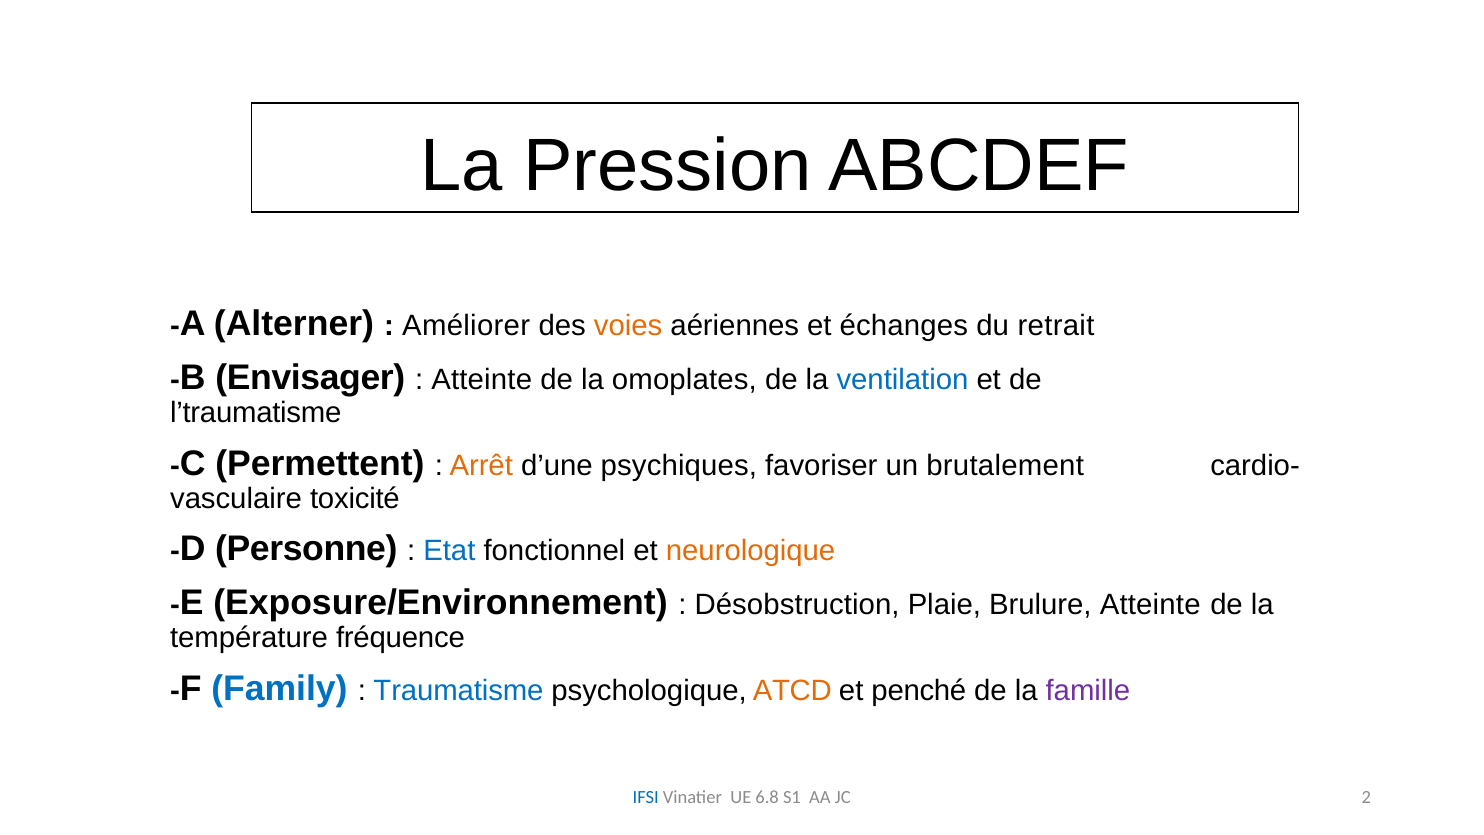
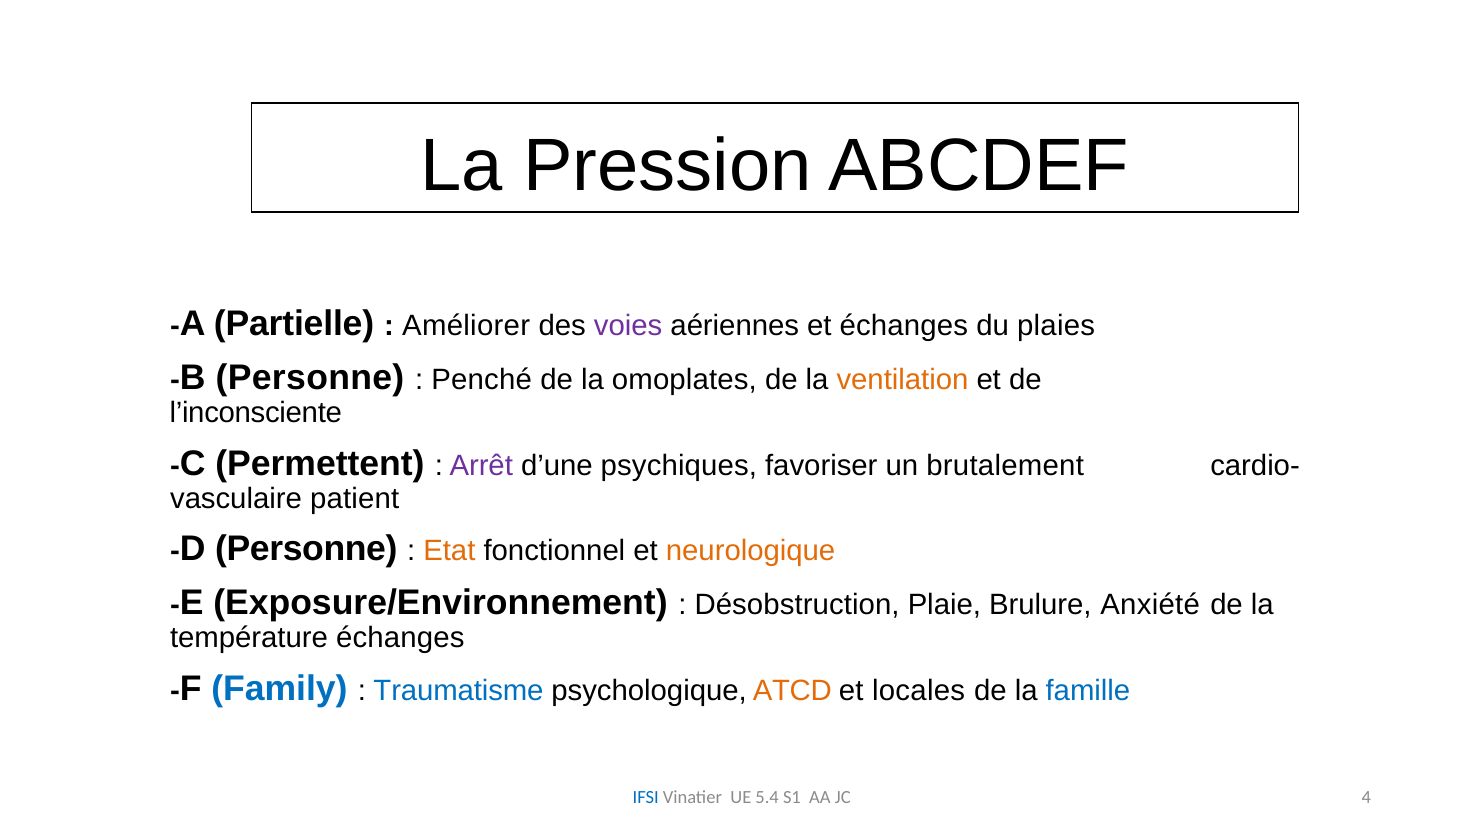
Alterner: Alterner -> Partielle
voies colour: orange -> purple
retrait: retrait -> plaies
B Envisager: Envisager -> Personne
Atteinte at (482, 380): Atteinte -> Penché
ventilation colour: blue -> orange
l’traumatisme: l’traumatisme -> l’inconsciente
Arrêt colour: orange -> purple
toxicité: toxicité -> patient
Etat colour: blue -> orange
Brulure Atteinte: Atteinte -> Anxiété
température fréquence: fréquence -> échanges
penché: penché -> locales
famille colour: purple -> blue
6.8: 6.8 -> 5.4
2: 2 -> 4
